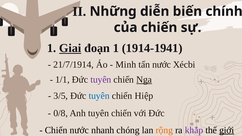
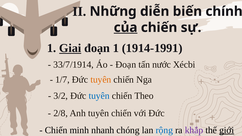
của underline: none -> present
1914-1941: 1914-1941 -> 1914-1991
21/7/1914: 21/7/1914 -> 33/7/1914
Minh at (126, 65): Minh -> Đoạn
1/1: 1/1 -> 1/7
tuyên at (101, 80) colour: purple -> orange
Nga underline: present -> none
3/5: 3/5 -> 3/2
Hiệp: Hiệp -> Theo
0/8: 0/8 -> 2/8
Chiến nước: nước -> minh
rộng colour: orange -> blue
